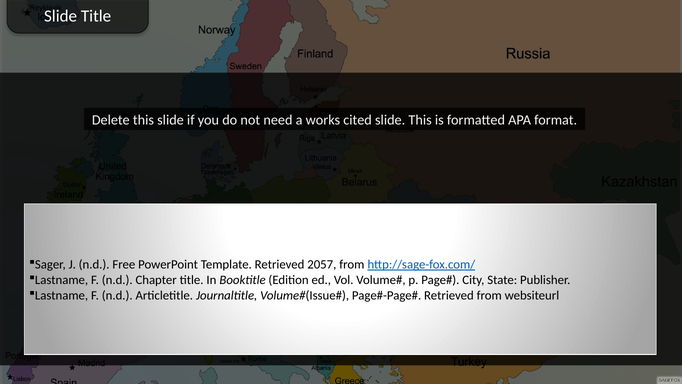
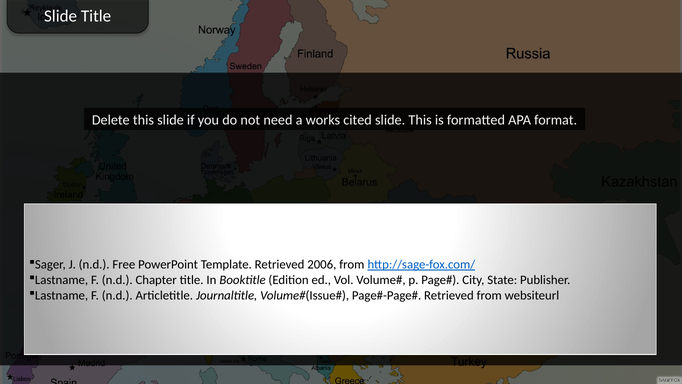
2057: 2057 -> 2006
